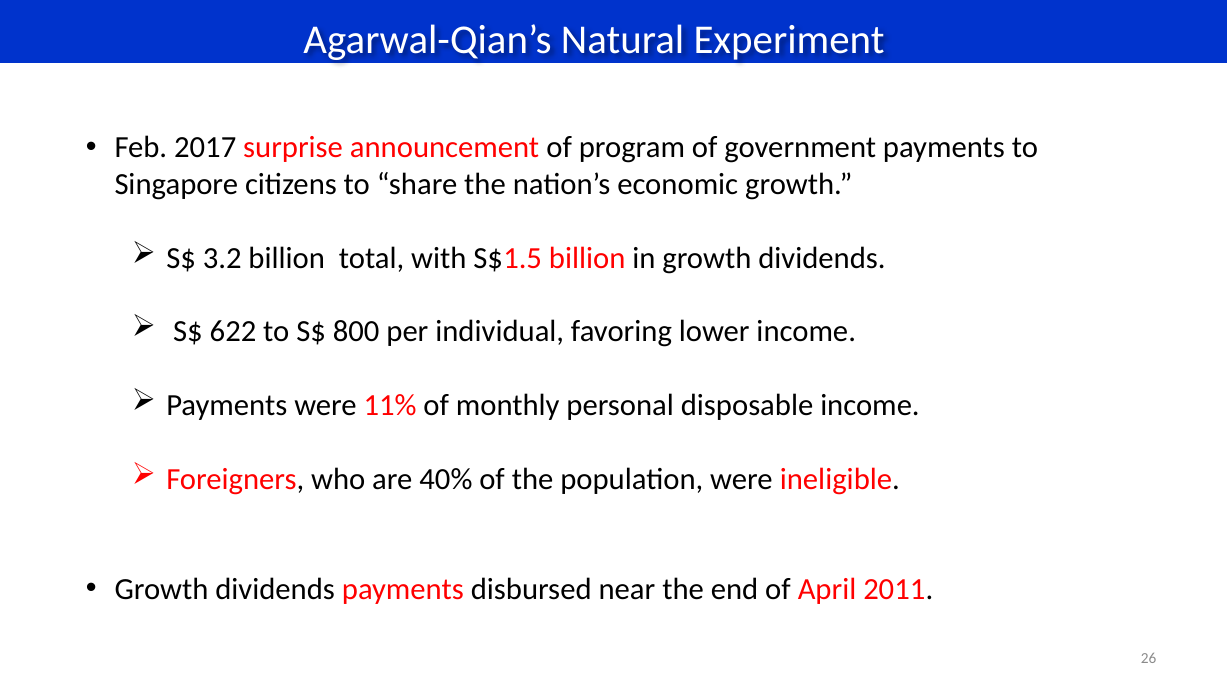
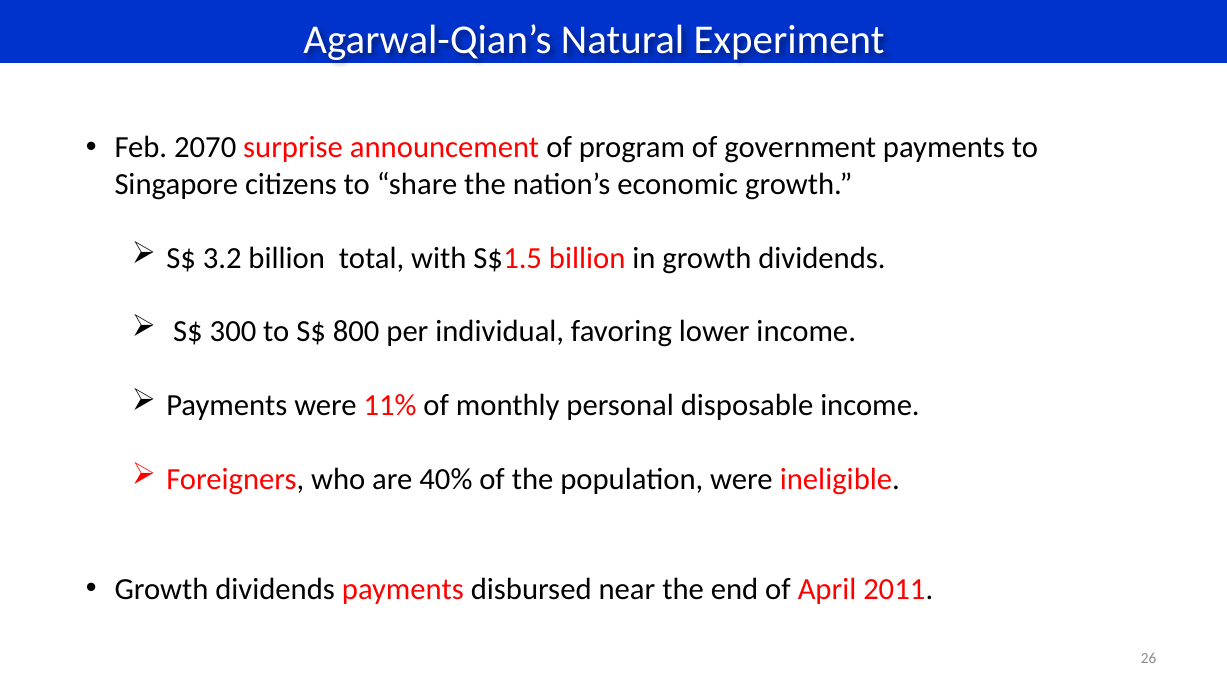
2017: 2017 -> 2070
622: 622 -> 300
